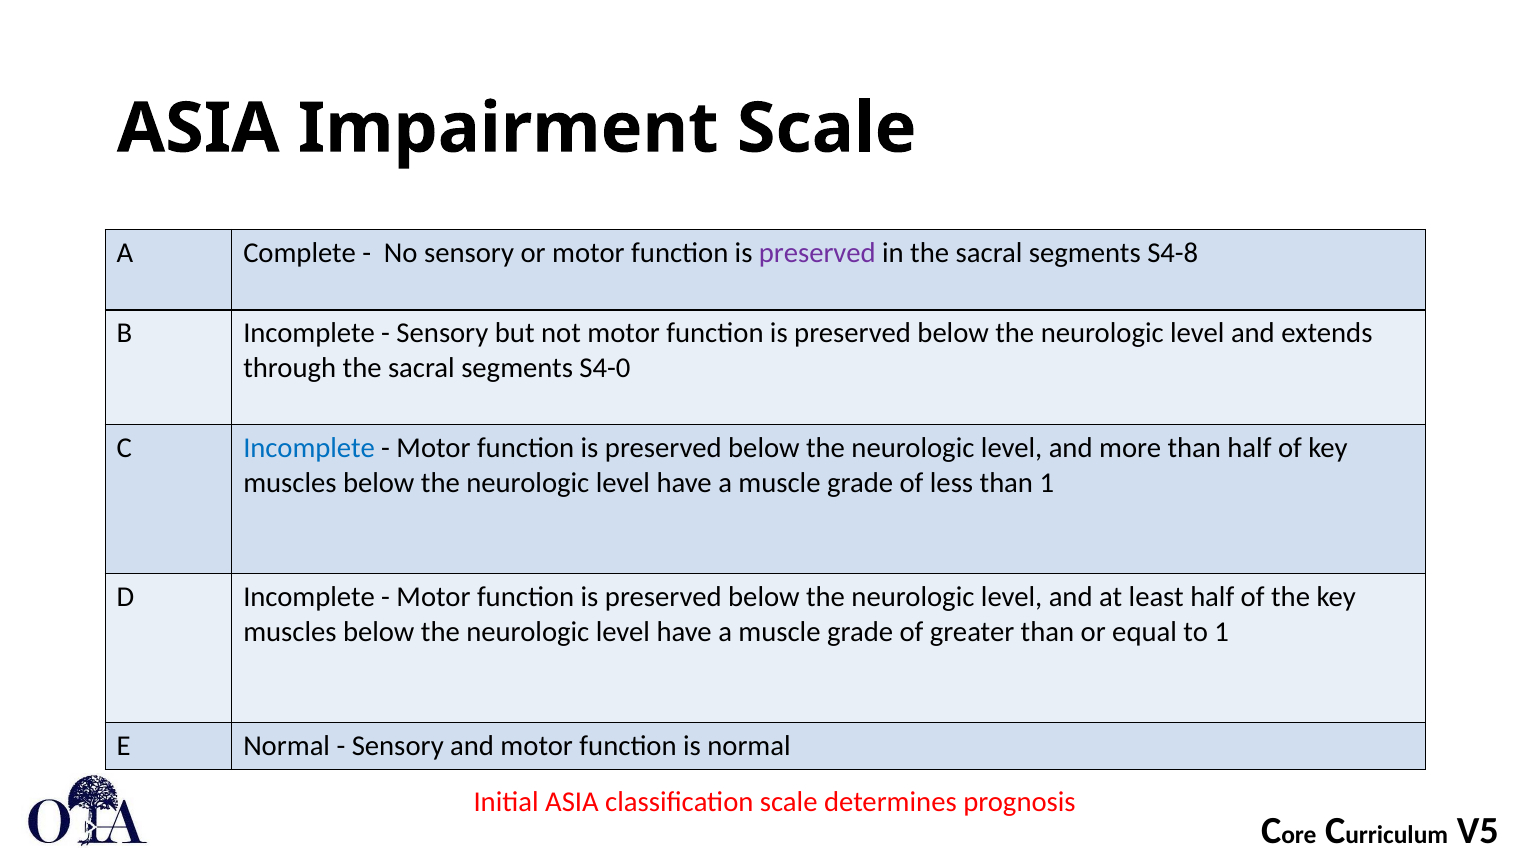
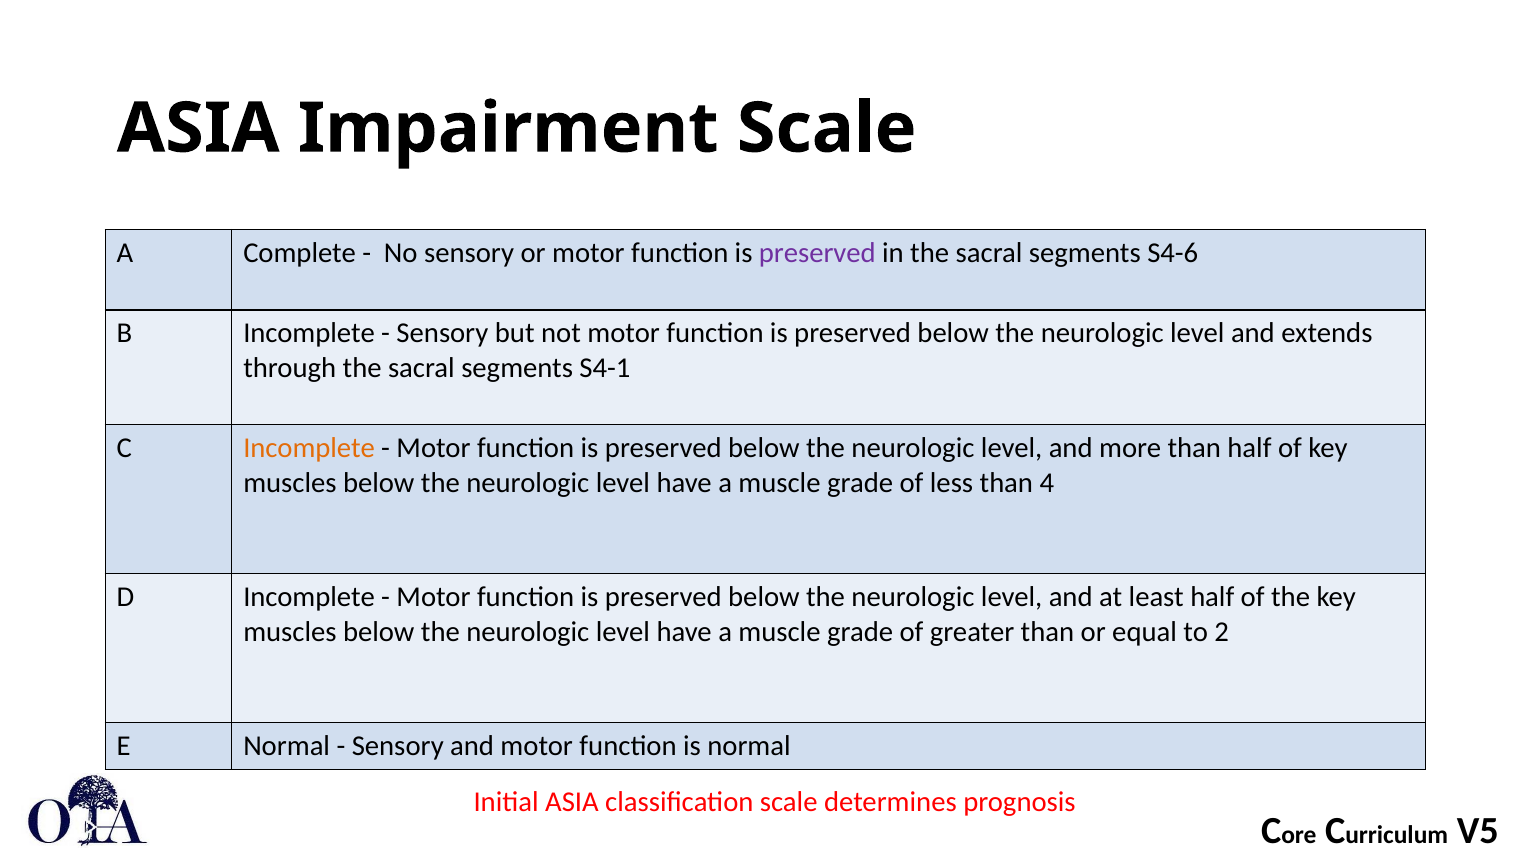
S4-8: S4-8 -> S4-6
S4-0: S4-0 -> S4-1
Incomplete at (309, 448) colour: blue -> orange
than 1: 1 -> 4
to 1: 1 -> 2
